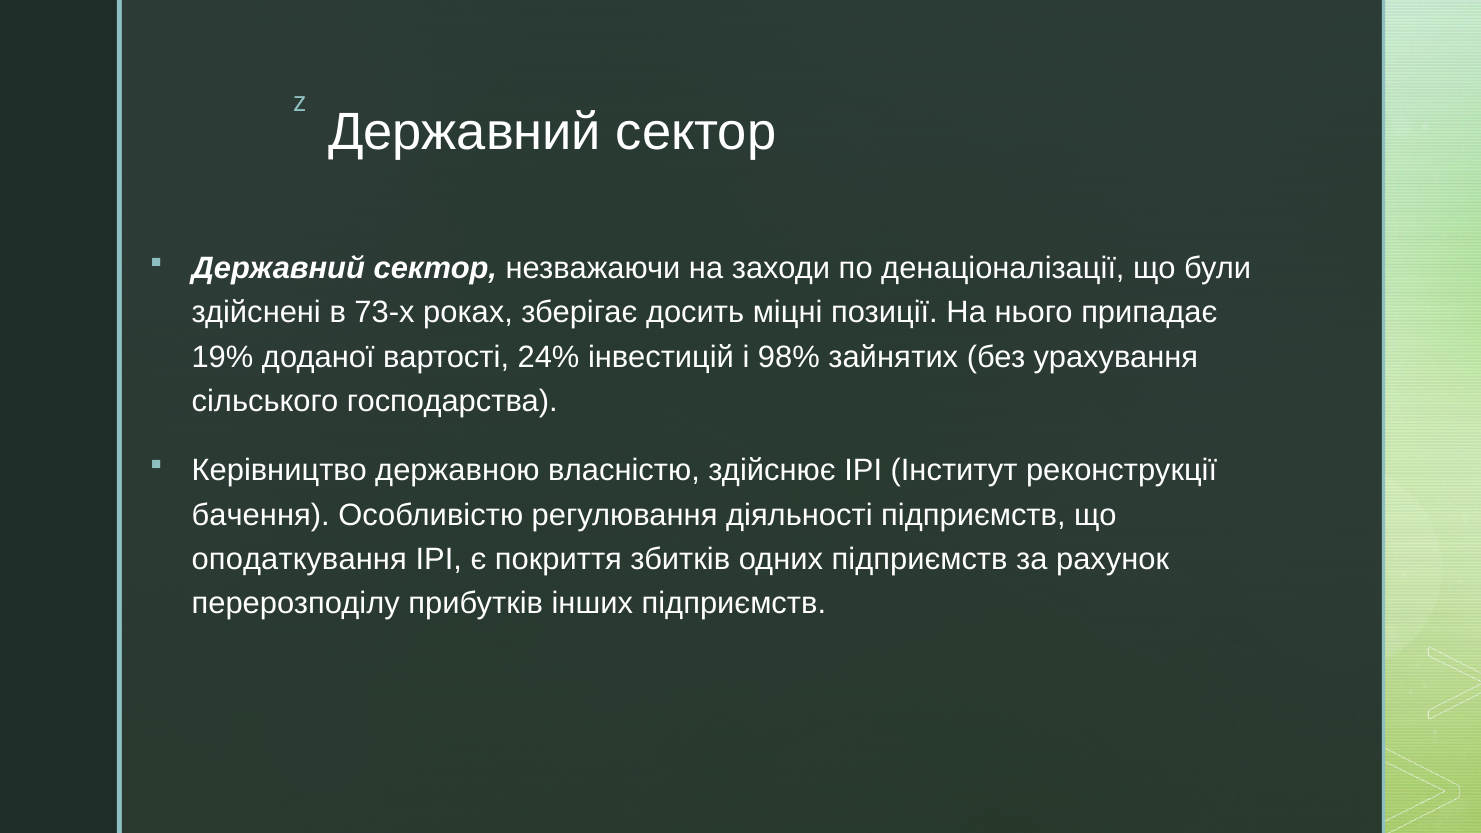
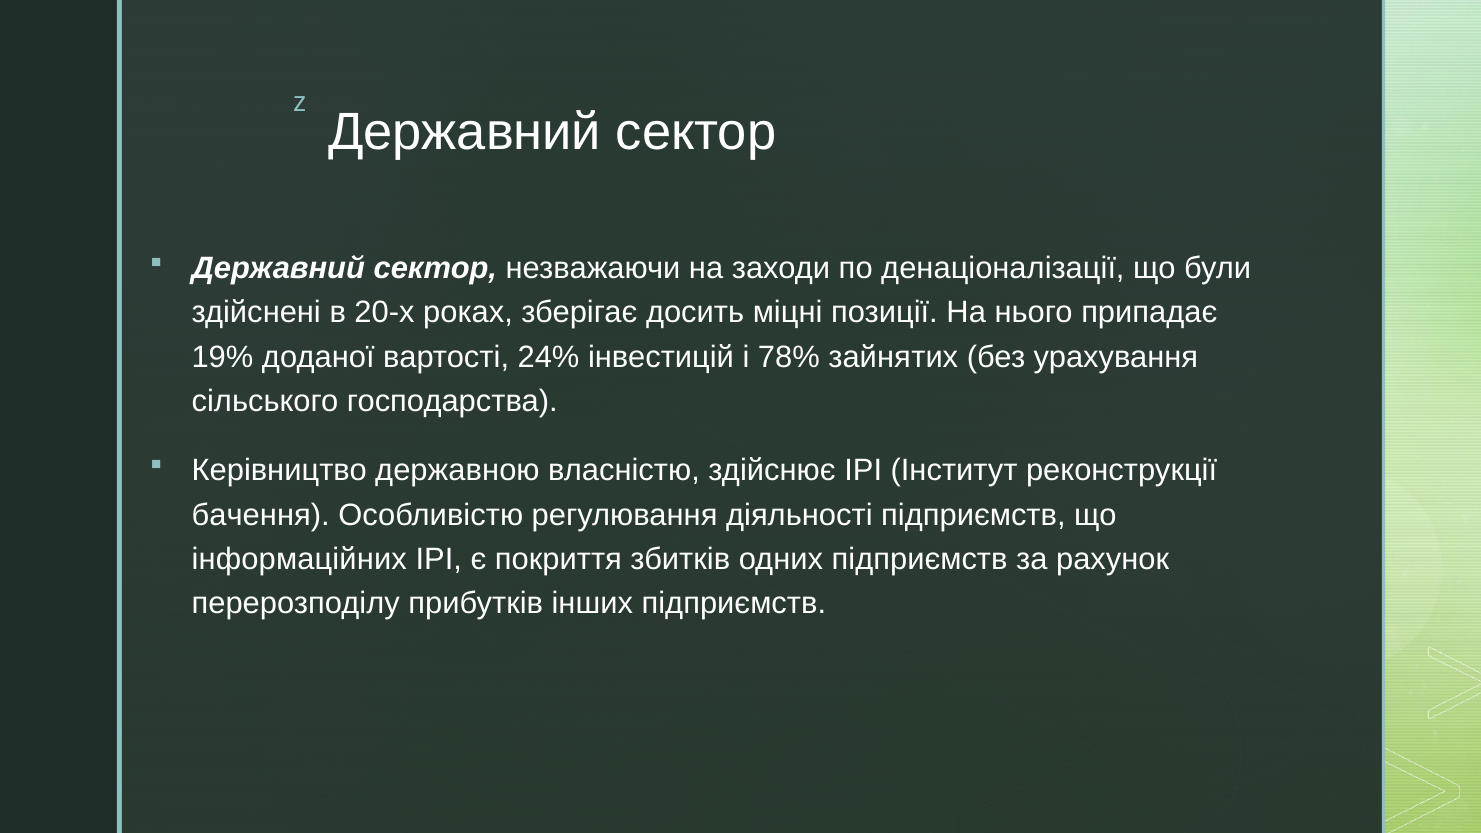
73-х: 73-х -> 20-х
98%: 98% -> 78%
оподаткування: оподаткування -> інформаційних
